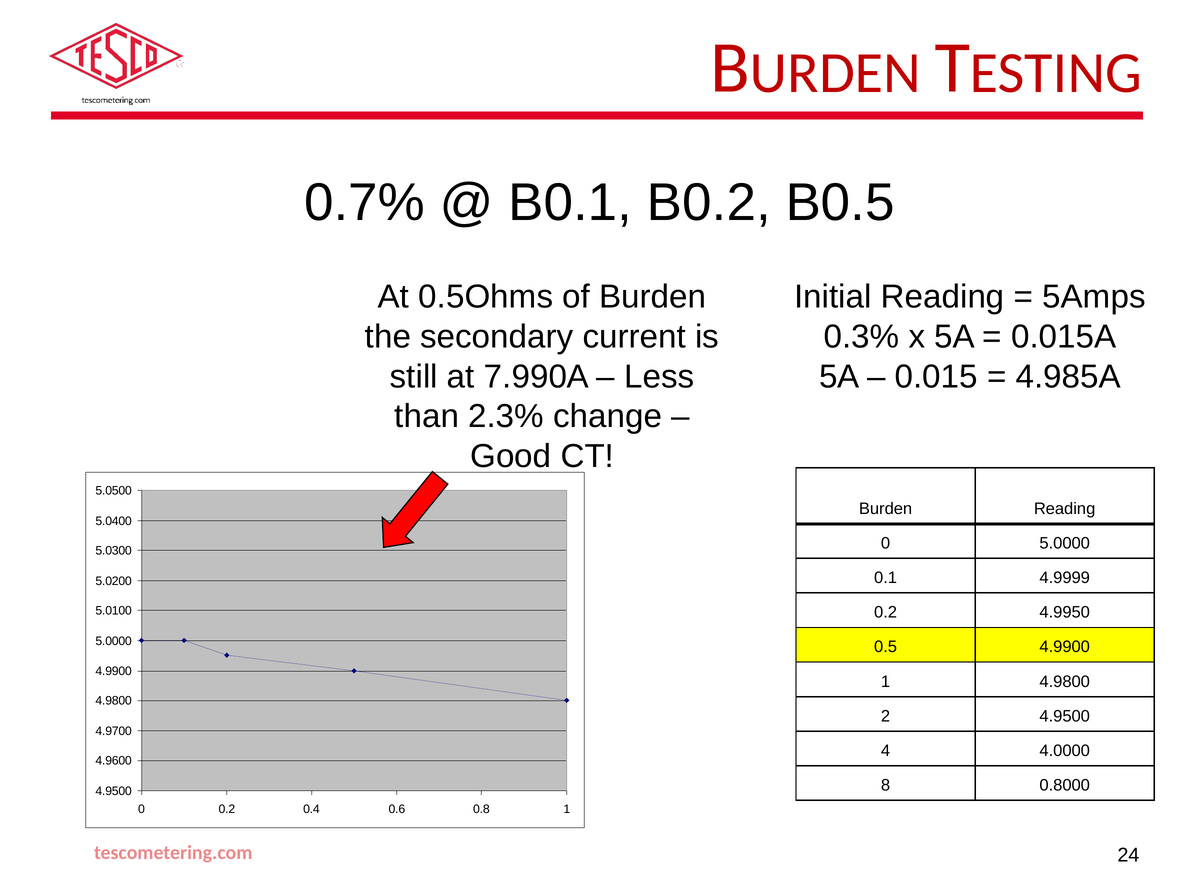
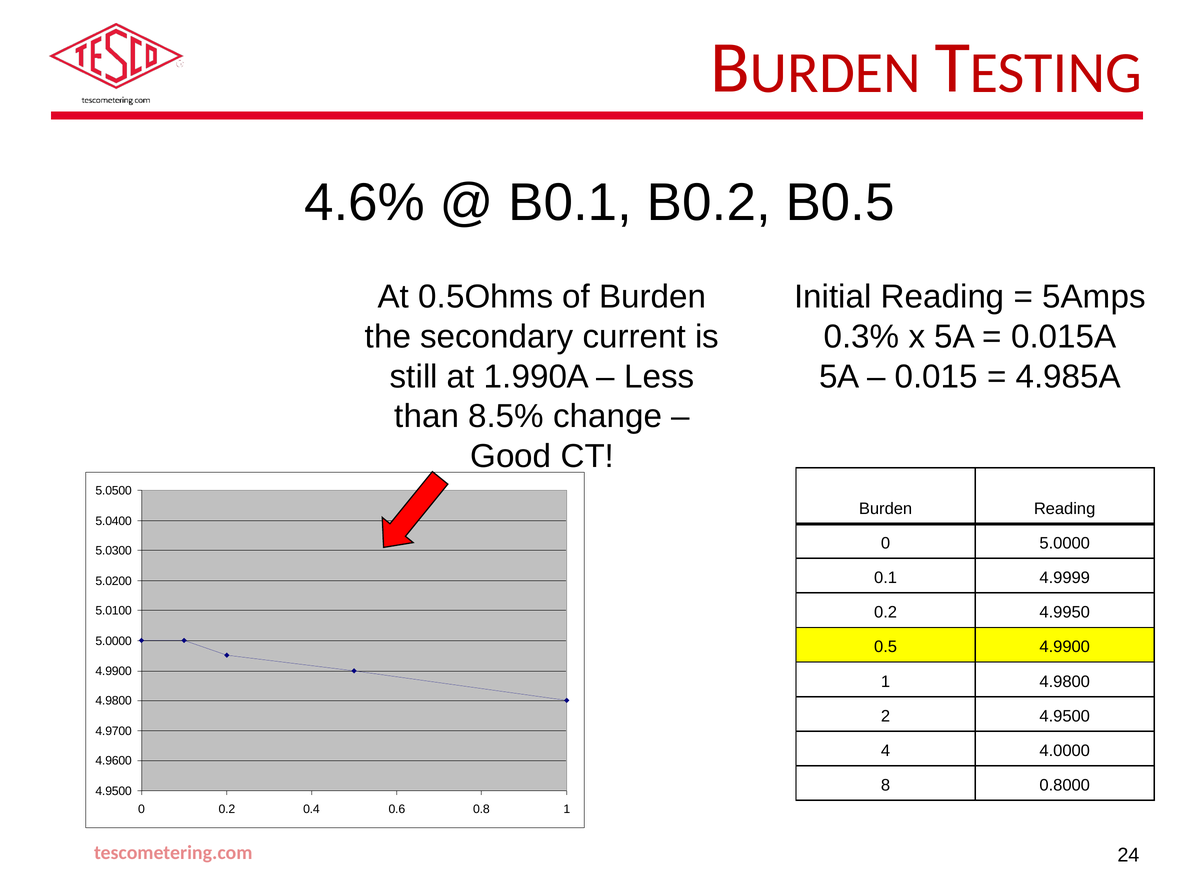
0.7%: 0.7% -> 4.6%
7.990A: 7.990A -> 1.990A
2.3%: 2.3% -> 8.5%
